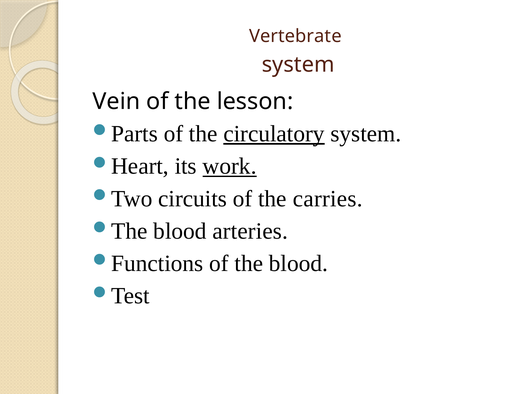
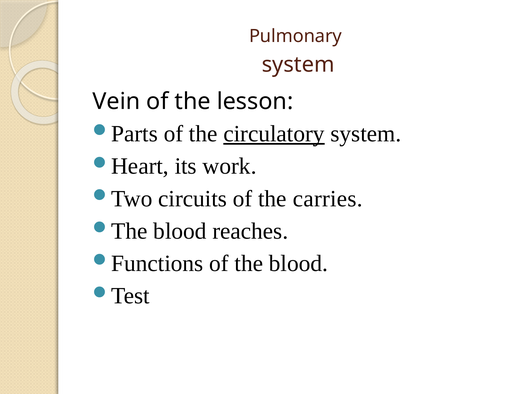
Vertebrate: Vertebrate -> Pulmonary
work underline: present -> none
arteries: arteries -> reaches
